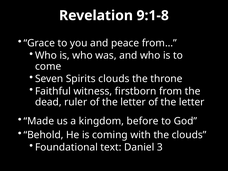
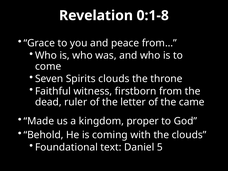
9:1-8: 9:1-8 -> 0:1-8
letter at (192, 102): letter -> came
before: before -> proper
3: 3 -> 5
